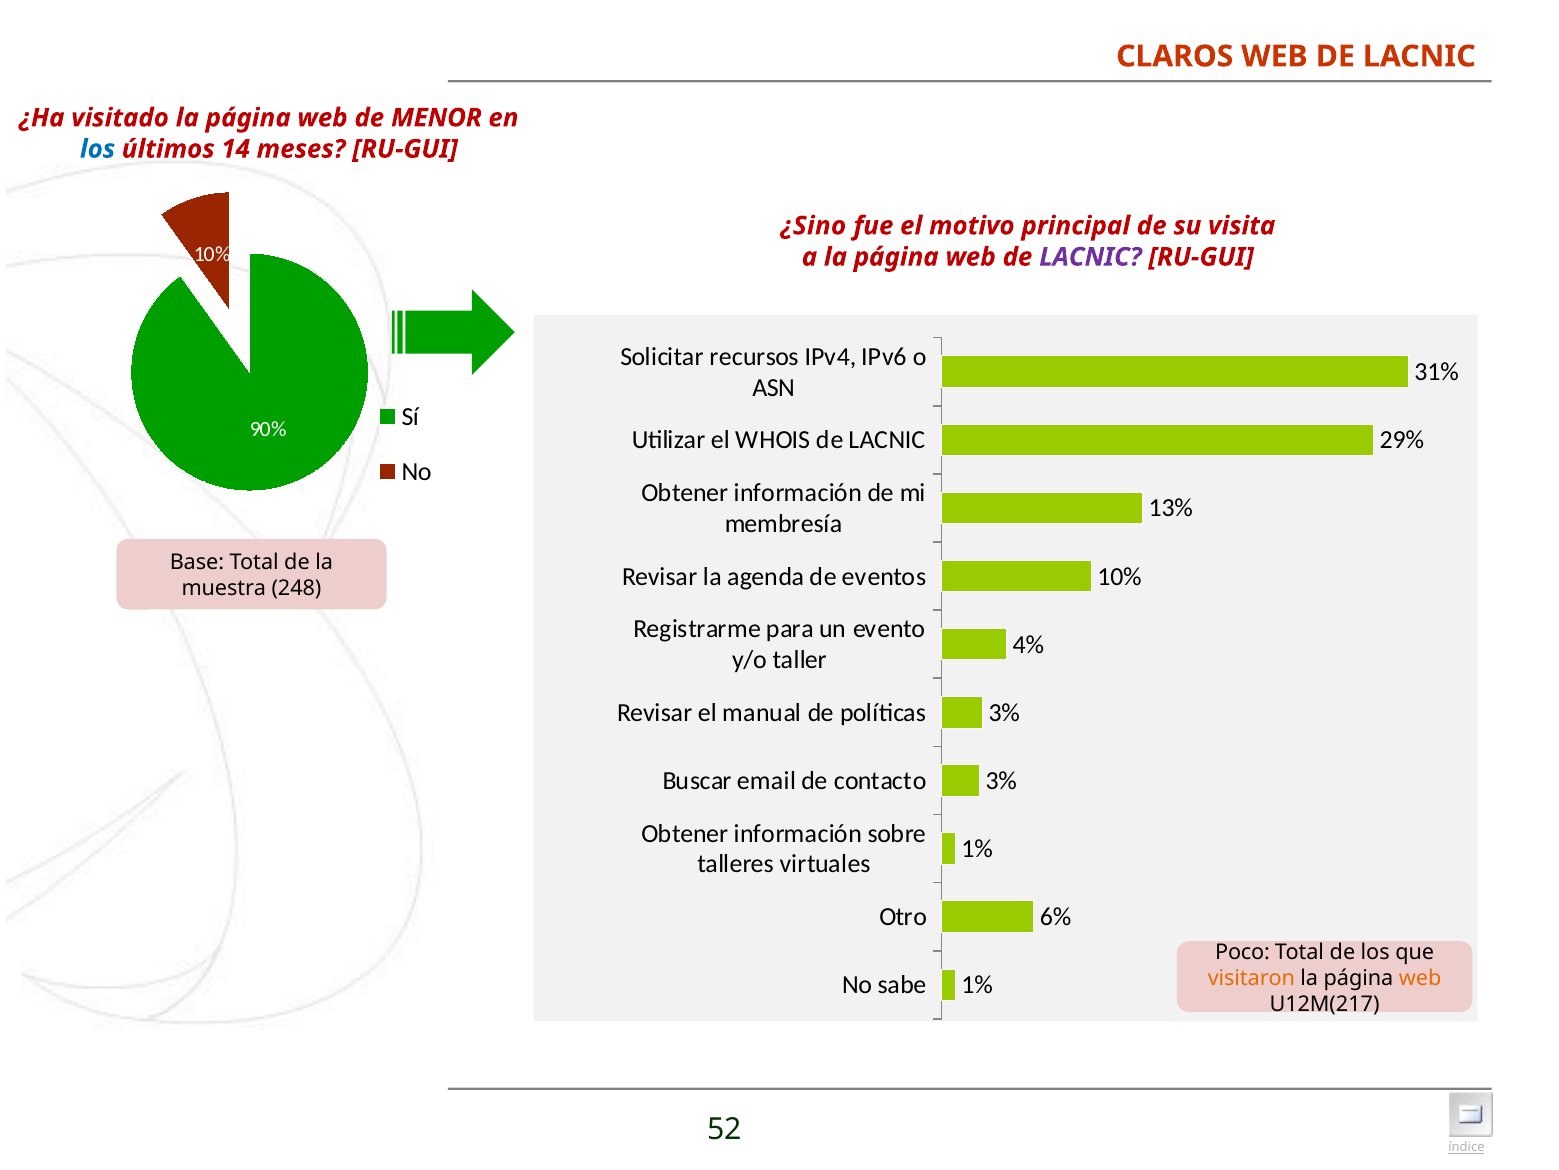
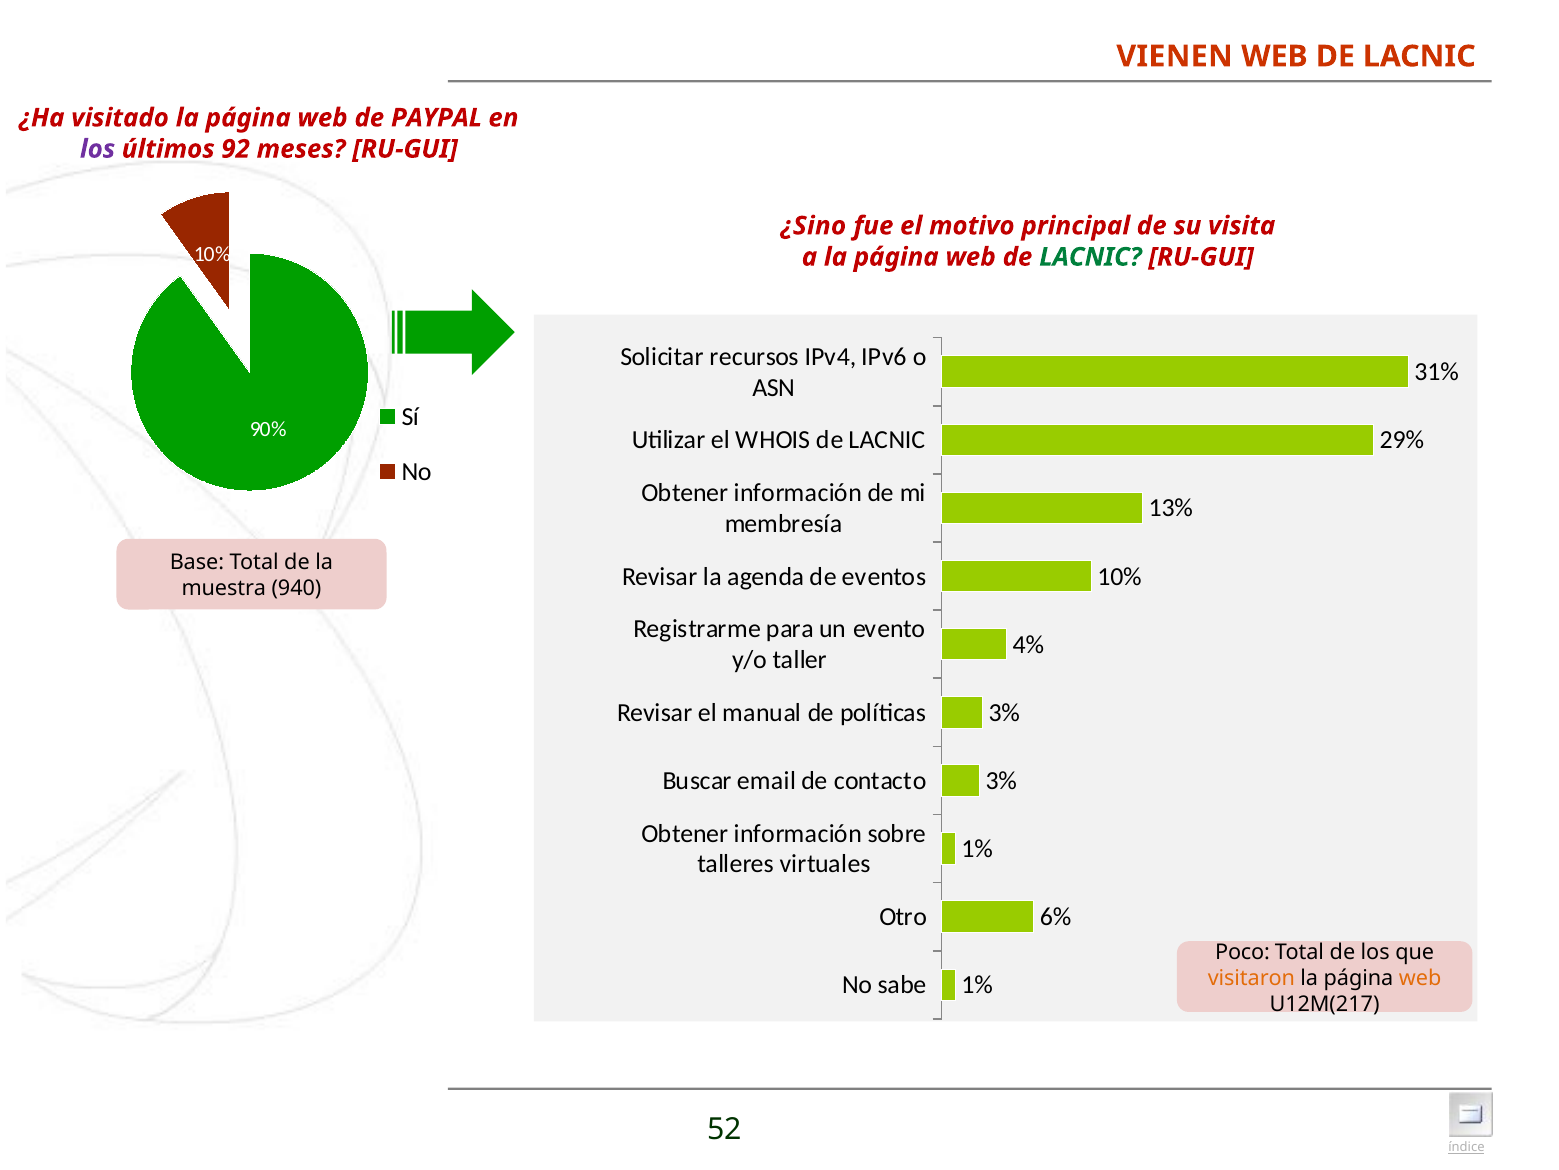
CLAROS: CLAROS -> VIENEN
MENOR: MENOR -> PAYPAL
los at (98, 149) colour: blue -> purple
14: 14 -> 92
LACNIC at (1090, 257) colour: purple -> green
248: 248 -> 940
